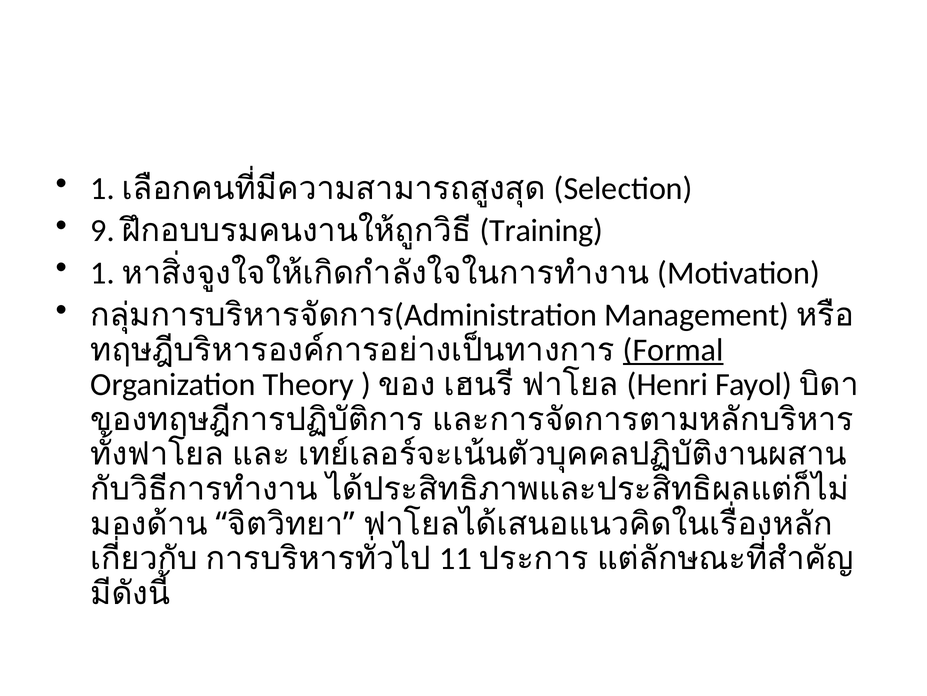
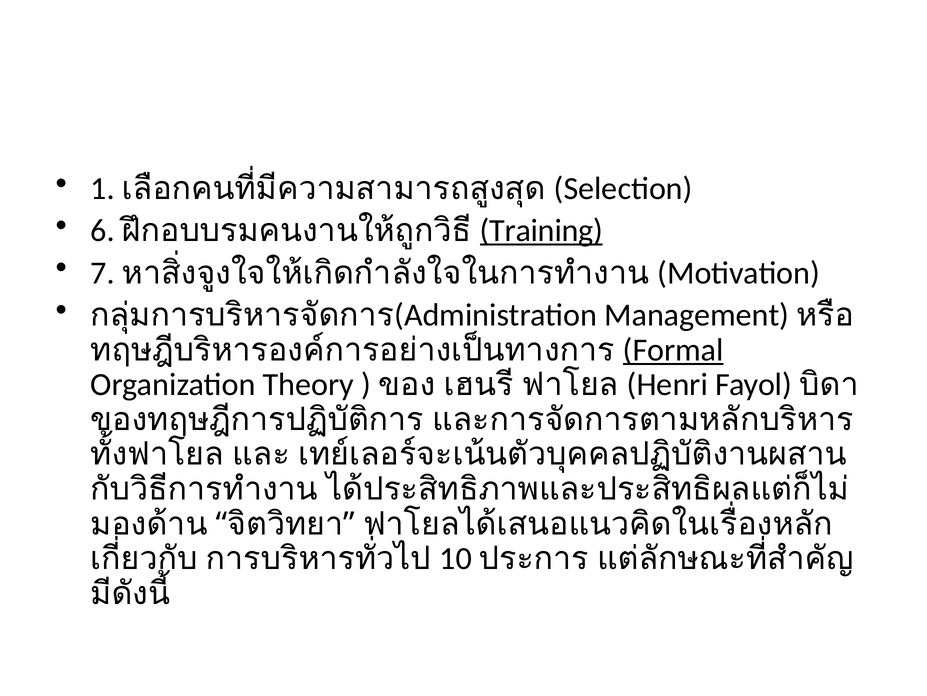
9: 9 -> 6
Training underline: none -> present
1 at (103, 273): 1 -> 7
11: 11 -> 10
